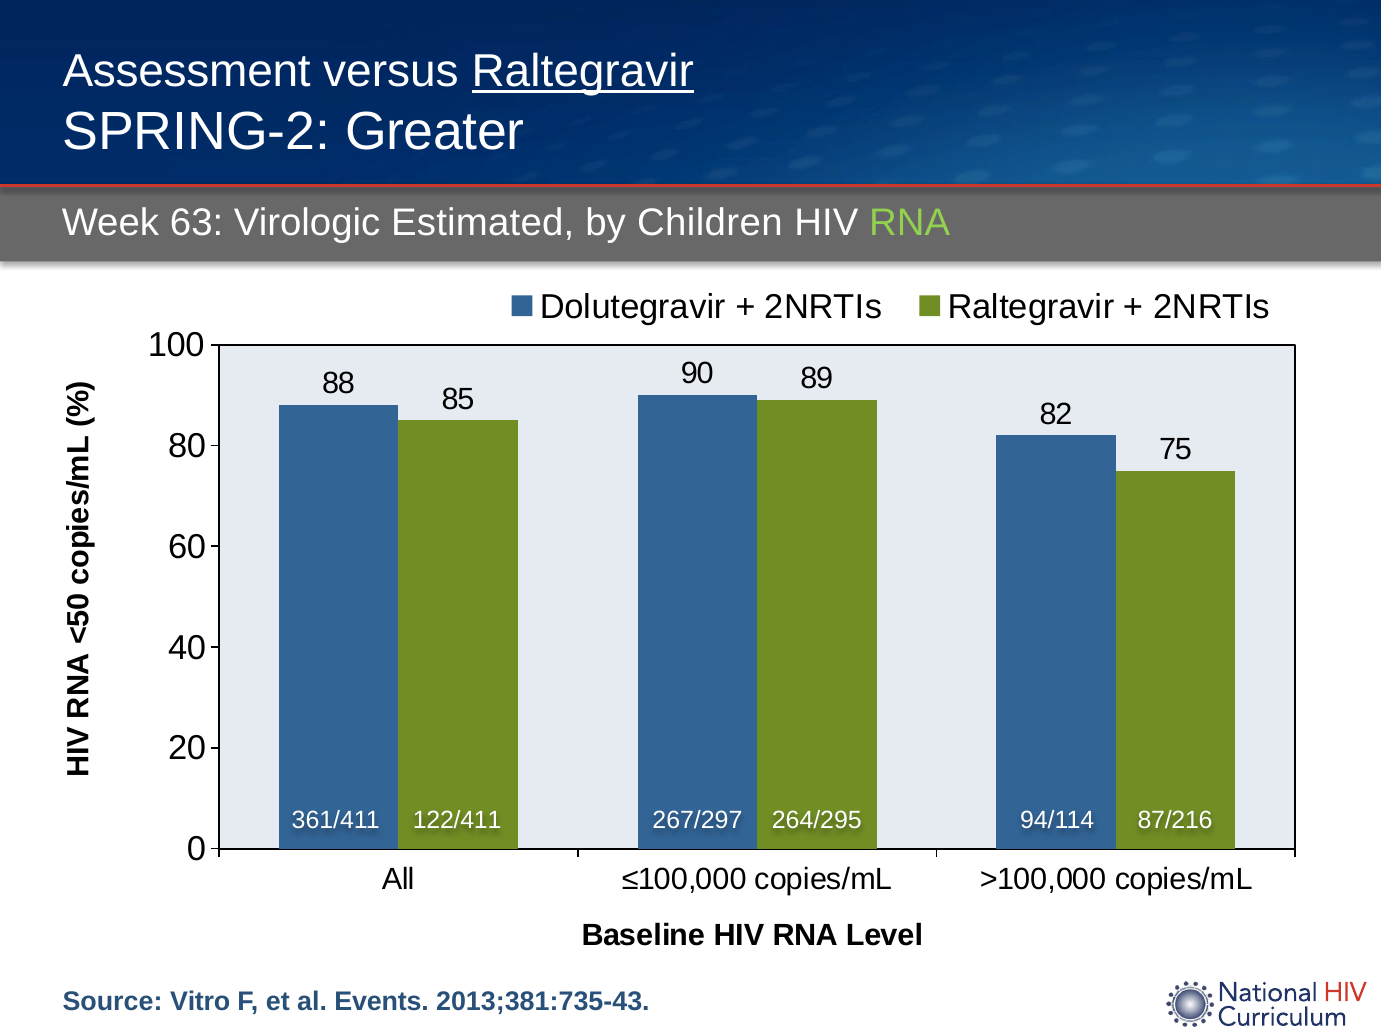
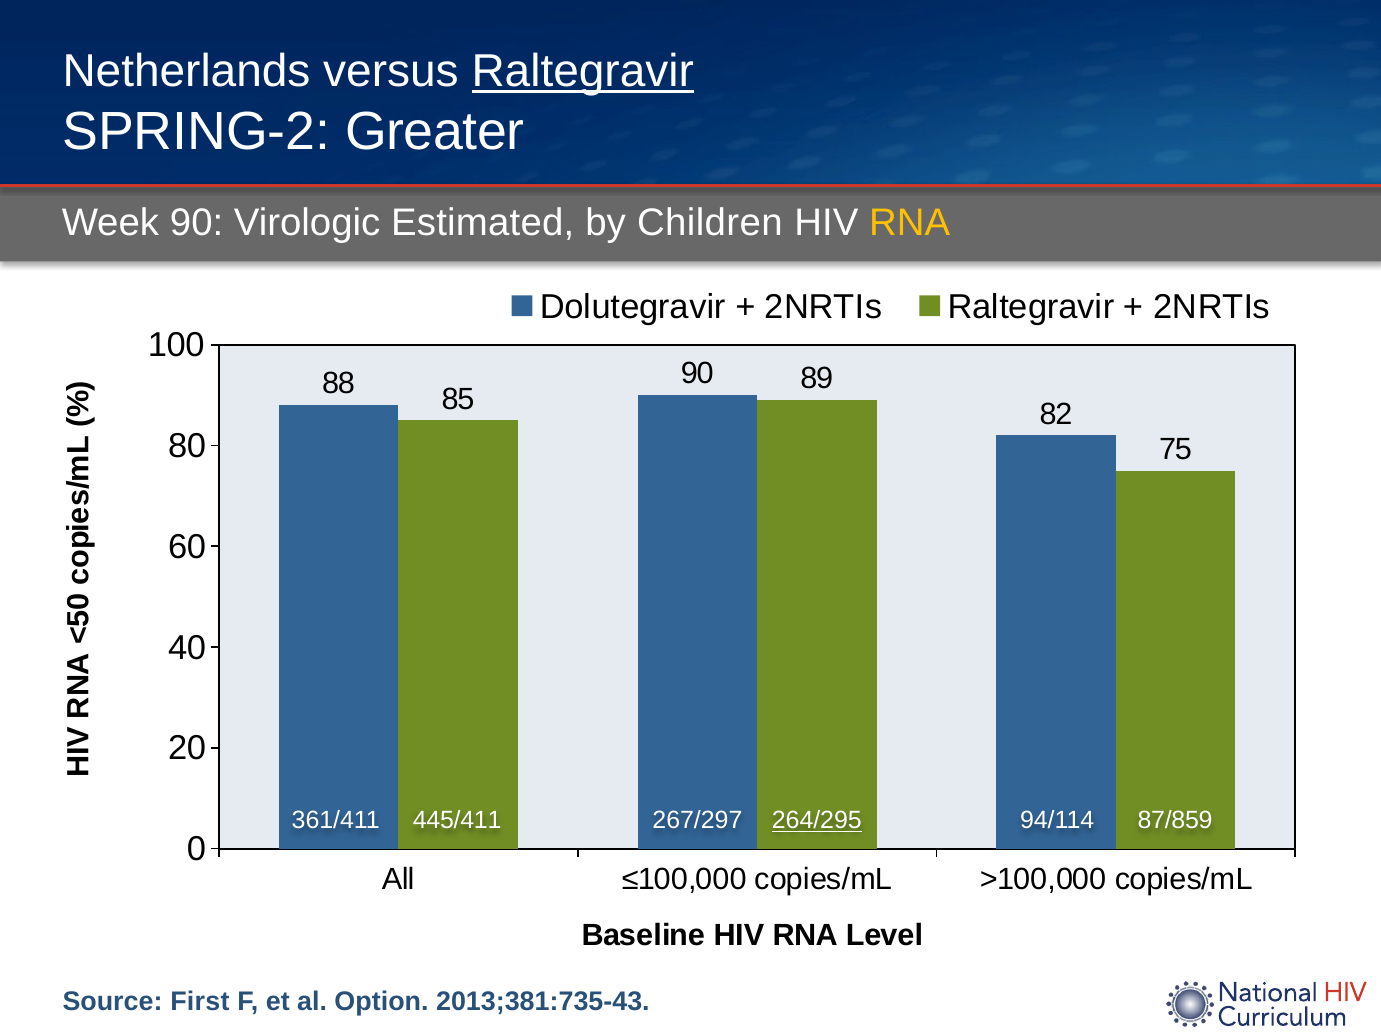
Assessment: Assessment -> Netherlands
Week 63: 63 -> 90
RNA at (910, 223) colour: light green -> yellow
122/411: 122/411 -> 445/411
264/295 underline: none -> present
87/216: 87/216 -> 87/859
Vitro: Vitro -> First
Events: Events -> Option
